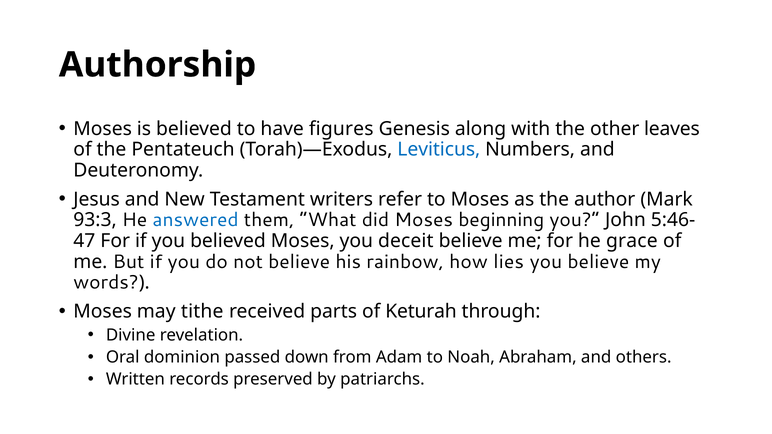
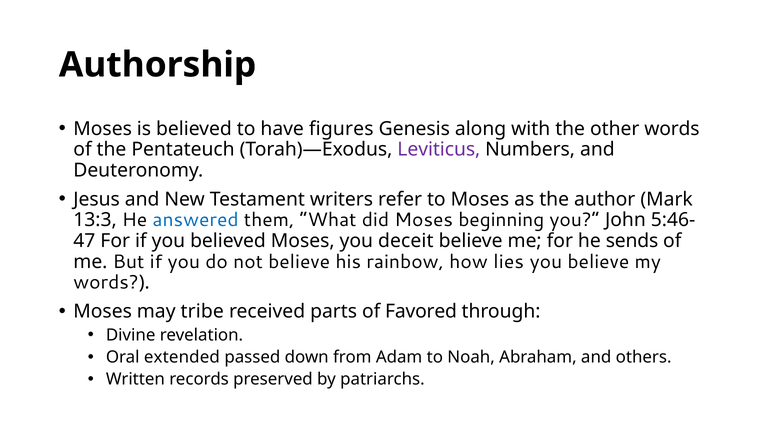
other leaves: leaves -> words
Leviticus colour: blue -> purple
93:3: 93:3 -> 13:3
grace: grace -> sends
tithe: tithe -> tribe
Keturah: Keturah -> Favored
dominion: dominion -> extended
